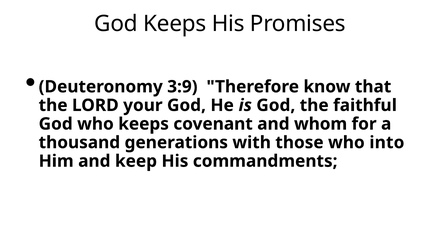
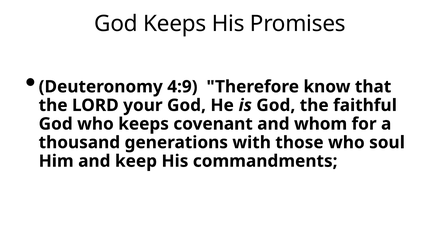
3:9: 3:9 -> 4:9
into: into -> soul
